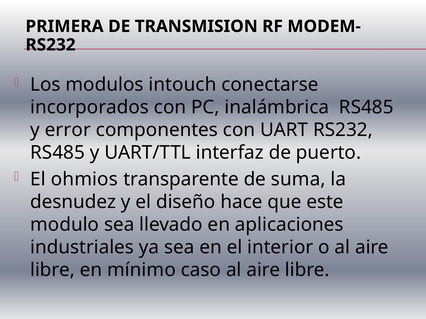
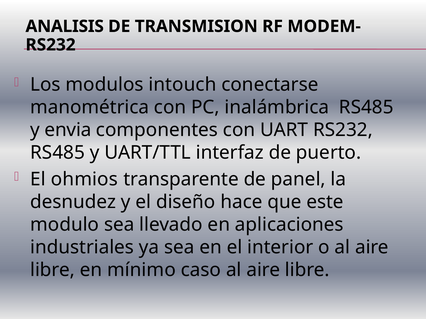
PRIMERA: PRIMERA -> ANALISIS
incorporados: incorporados -> manométrica
error: error -> envia
suma: suma -> panel
